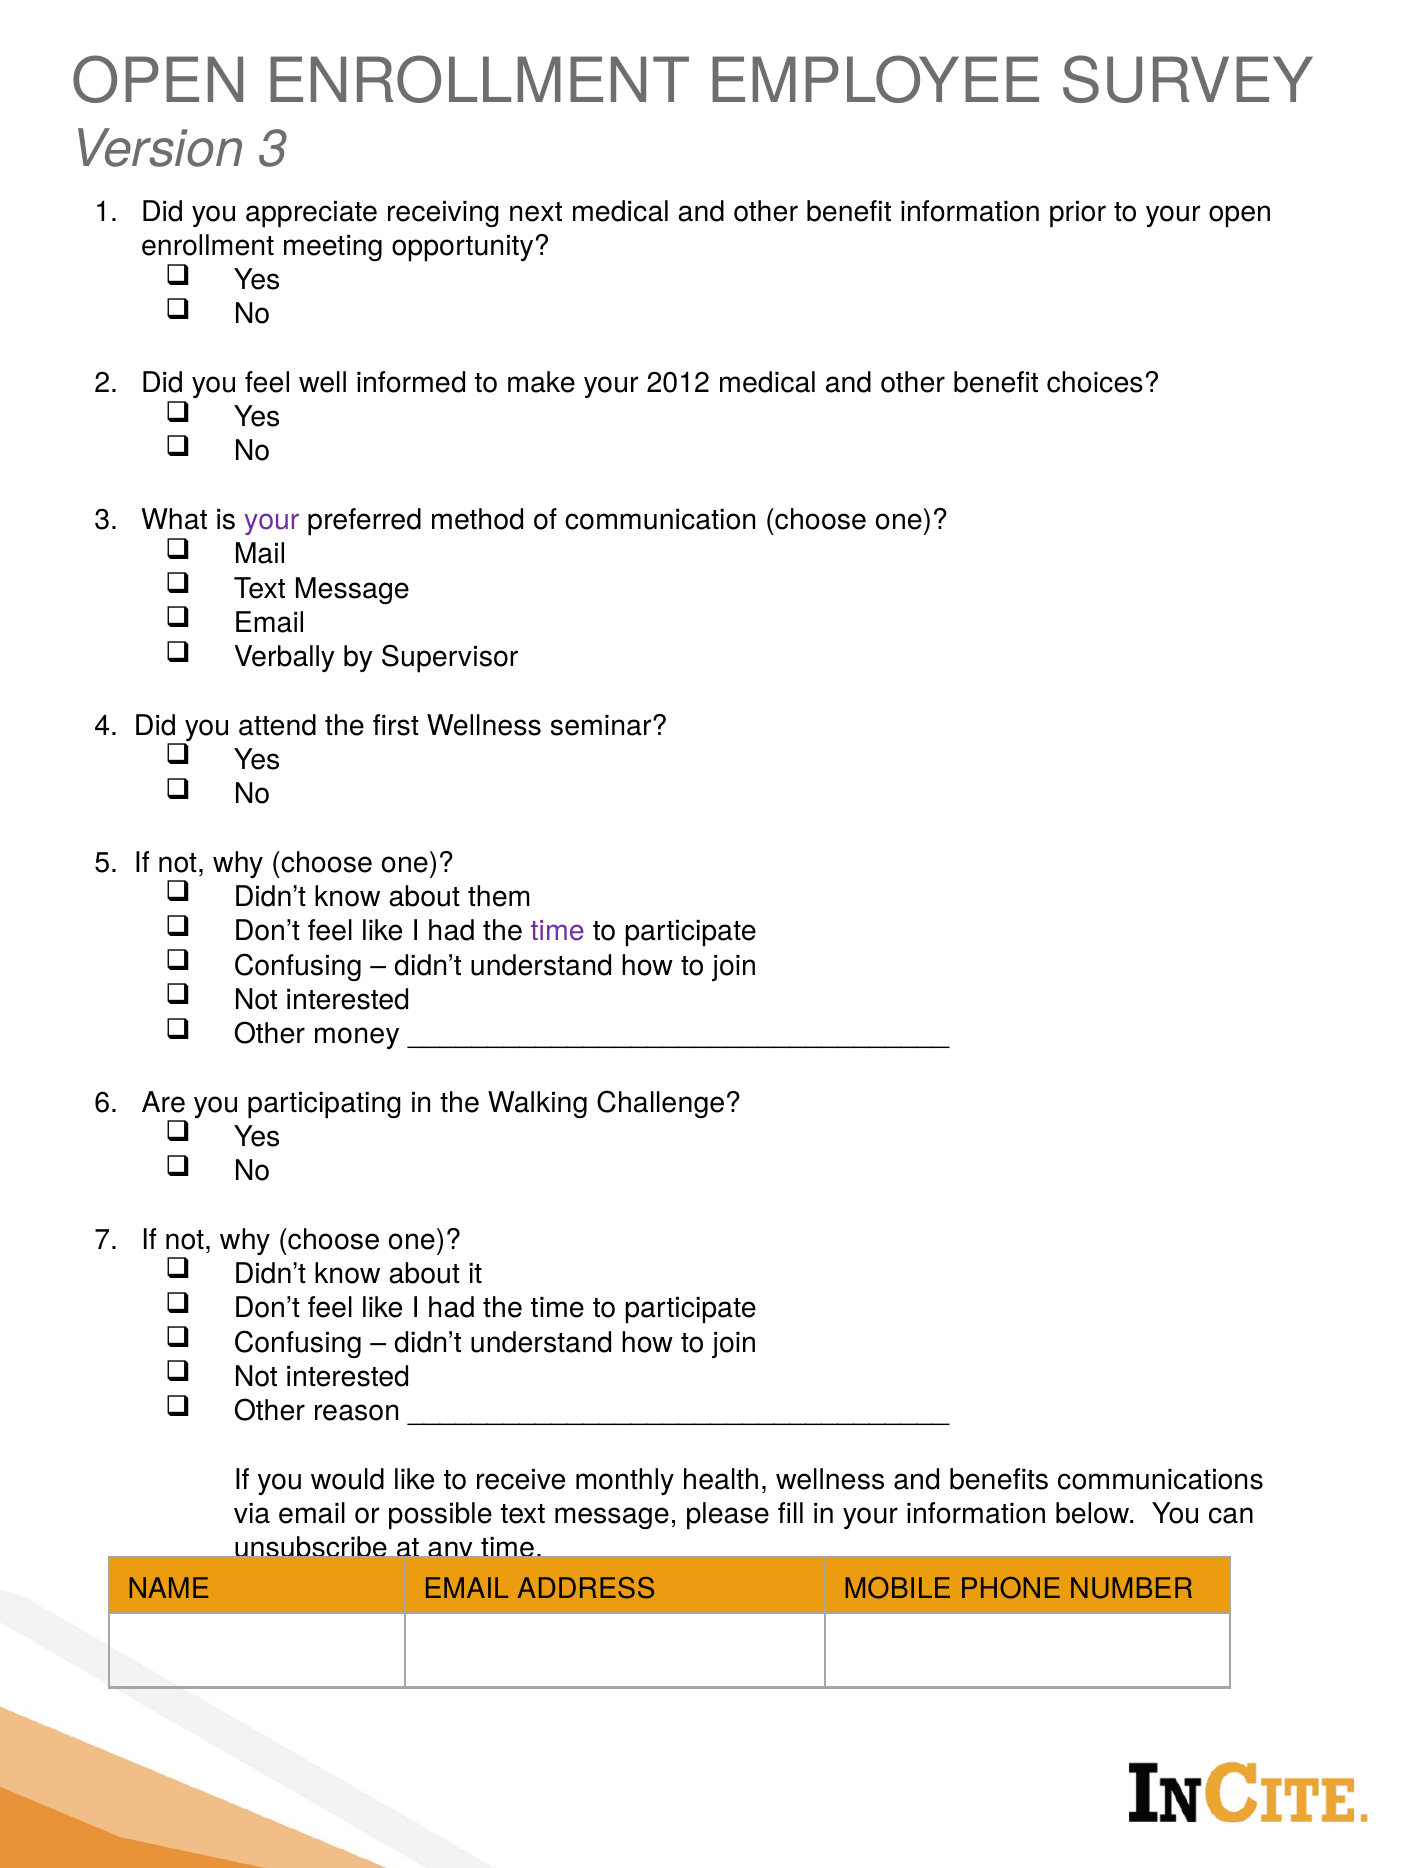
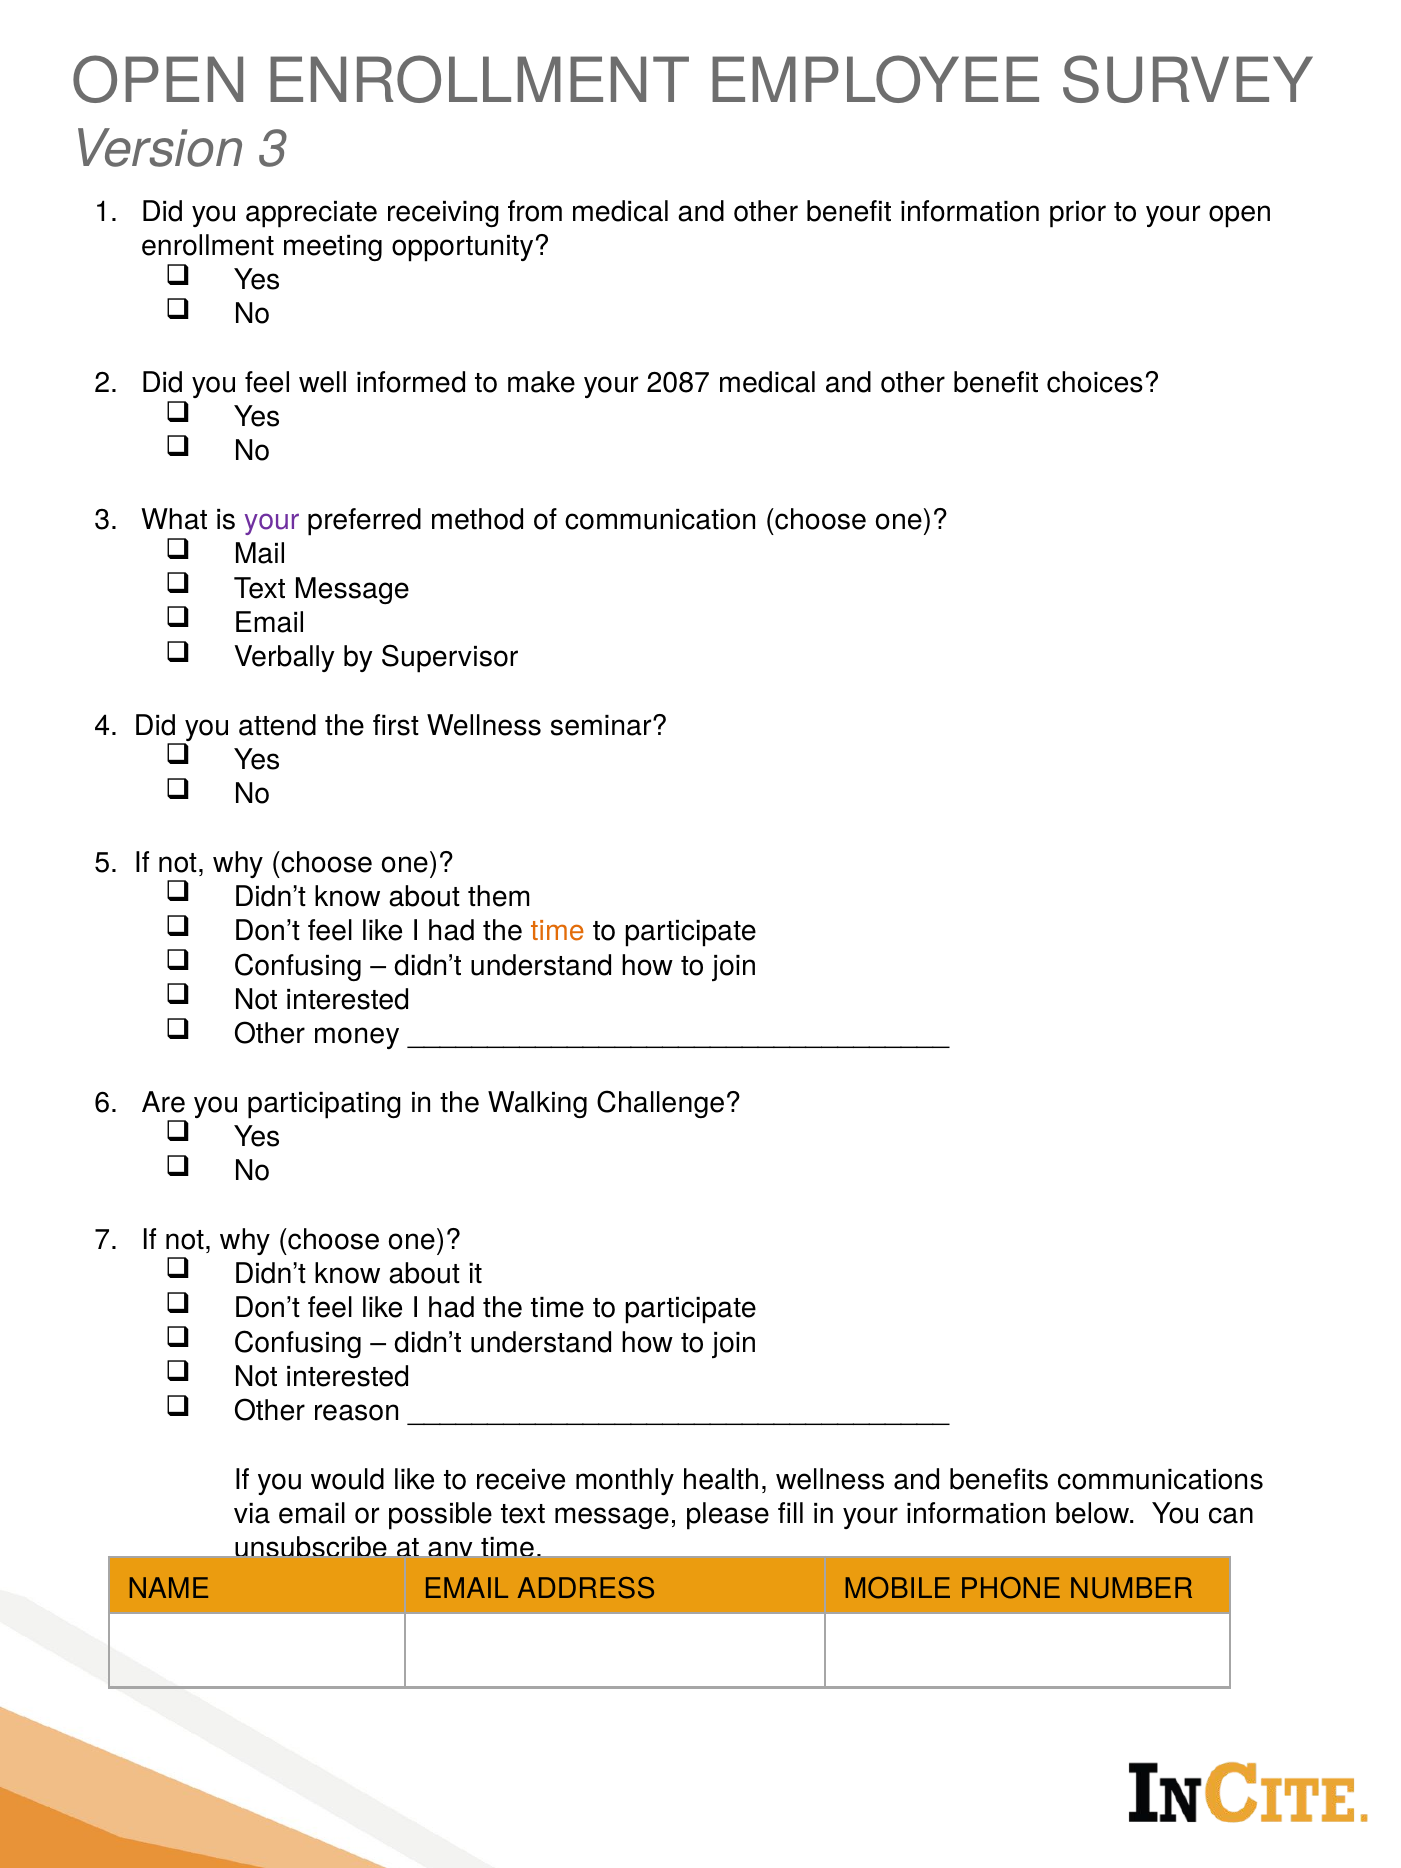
next: next -> from
2012: 2012 -> 2087
time at (558, 931) colour: purple -> orange
